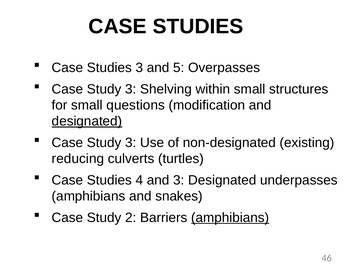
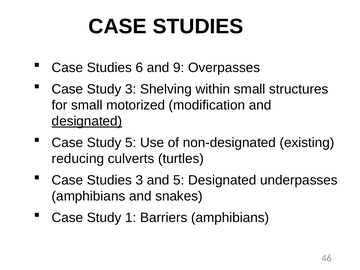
Studies 3: 3 -> 6
5: 5 -> 9
questions: questions -> motorized
3 at (131, 143): 3 -> 5
Studies 4: 4 -> 3
and 3: 3 -> 5
2: 2 -> 1
amphibians at (230, 218) underline: present -> none
